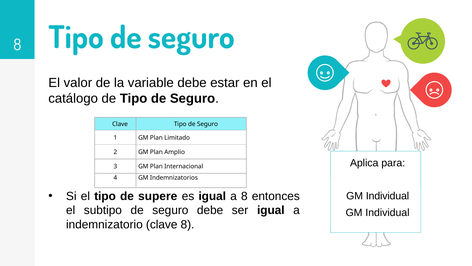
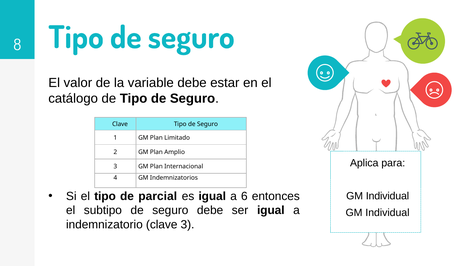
supere: supere -> parcial
a 8: 8 -> 6
clave 8: 8 -> 3
